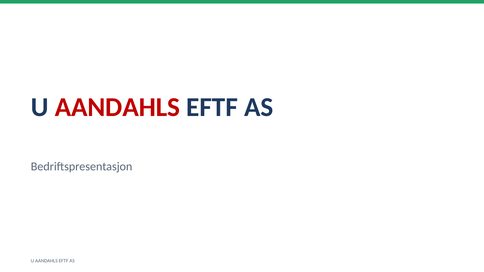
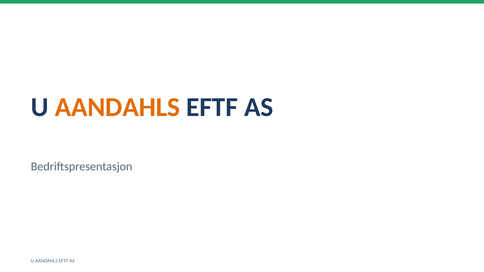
AANDAHLS at (117, 107) colour: red -> orange
